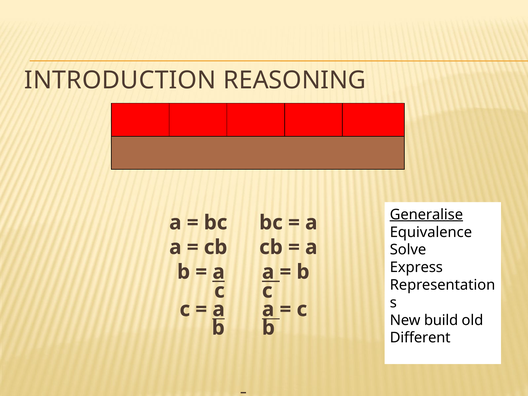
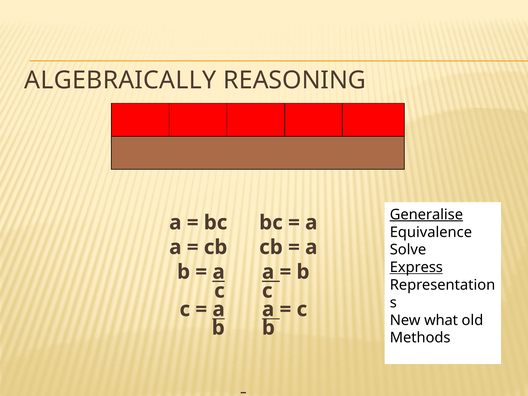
INTRODUCTION: INTRODUCTION -> ALGEBRAICALLY
Express underline: none -> present
build: build -> what
Different: Different -> Methods
